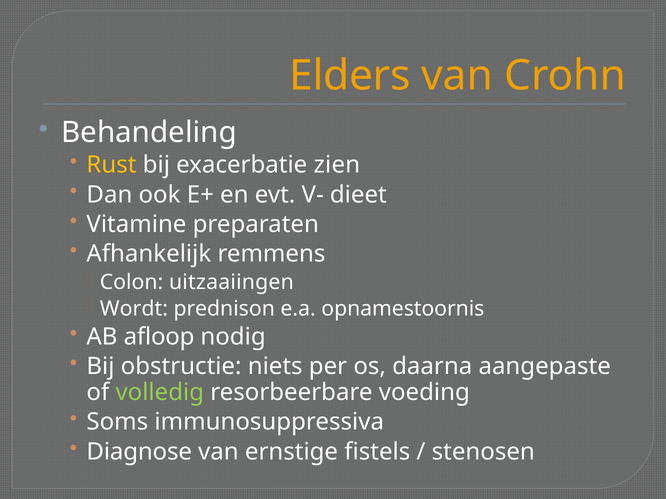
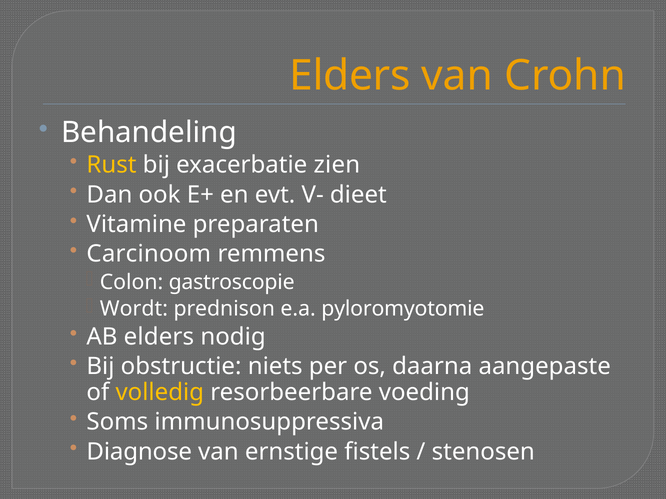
Afhankelijk: Afhankelijk -> Carcinoom
uitzaaiingen: uitzaaiingen -> gastroscopie
opnamestoornis: opnamestoornis -> pyloromyotomie
AB afloop: afloop -> elders
volledig colour: light green -> yellow
